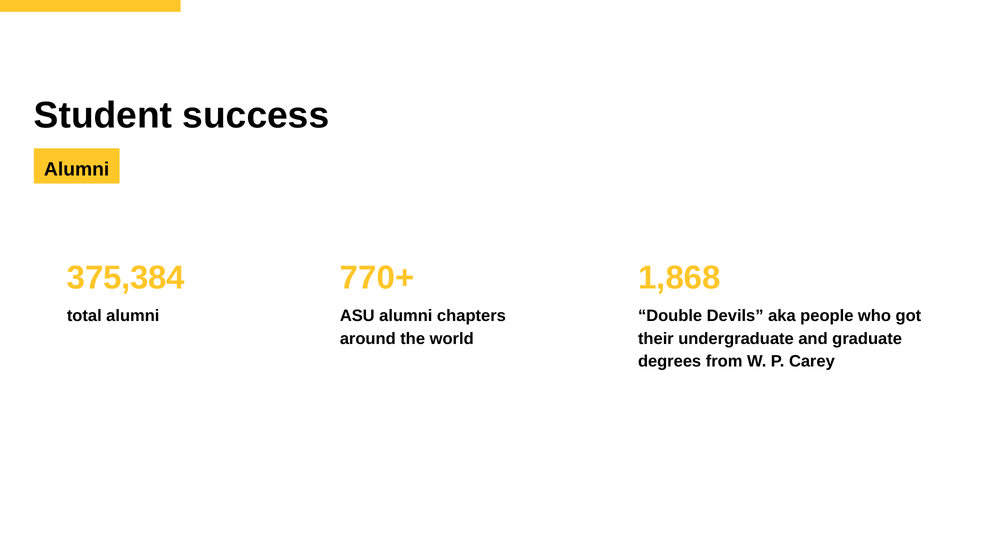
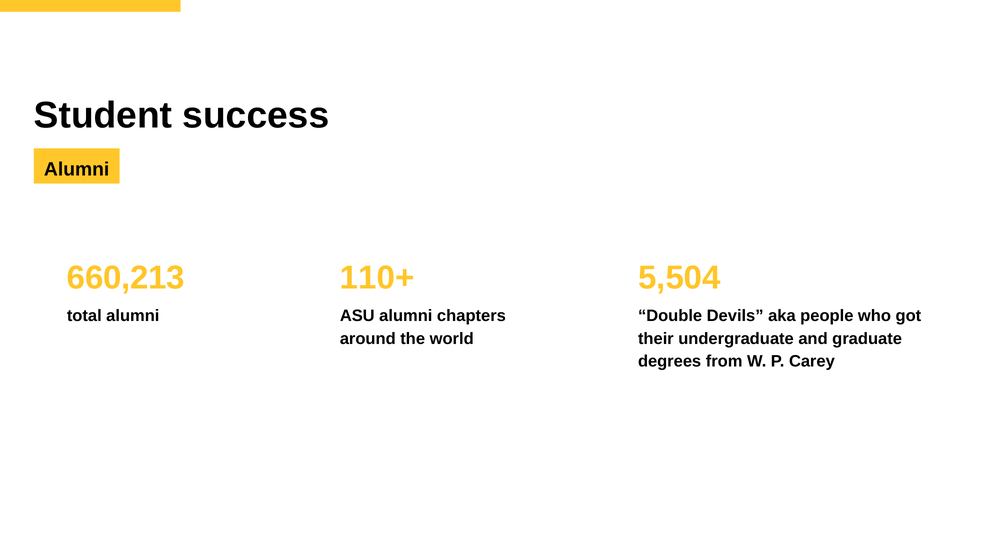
375,384: 375,384 -> 660,213
770+: 770+ -> 110+
1,868: 1,868 -> 5,504
